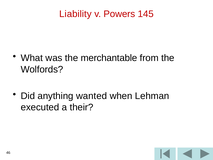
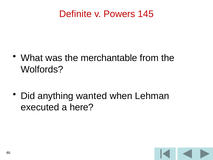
Liability: Liability -> Definite
their: their -> here
